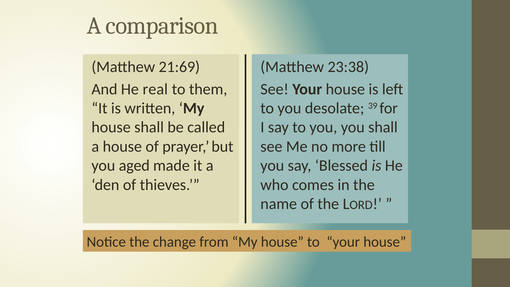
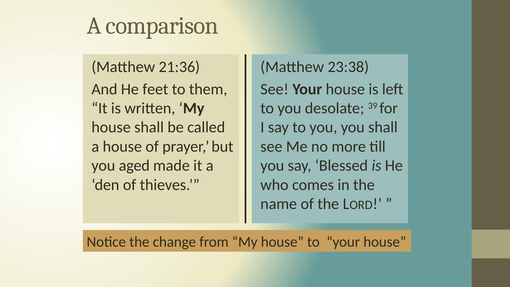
21:69: 21:69 -> 21:36
real: real -> feet
